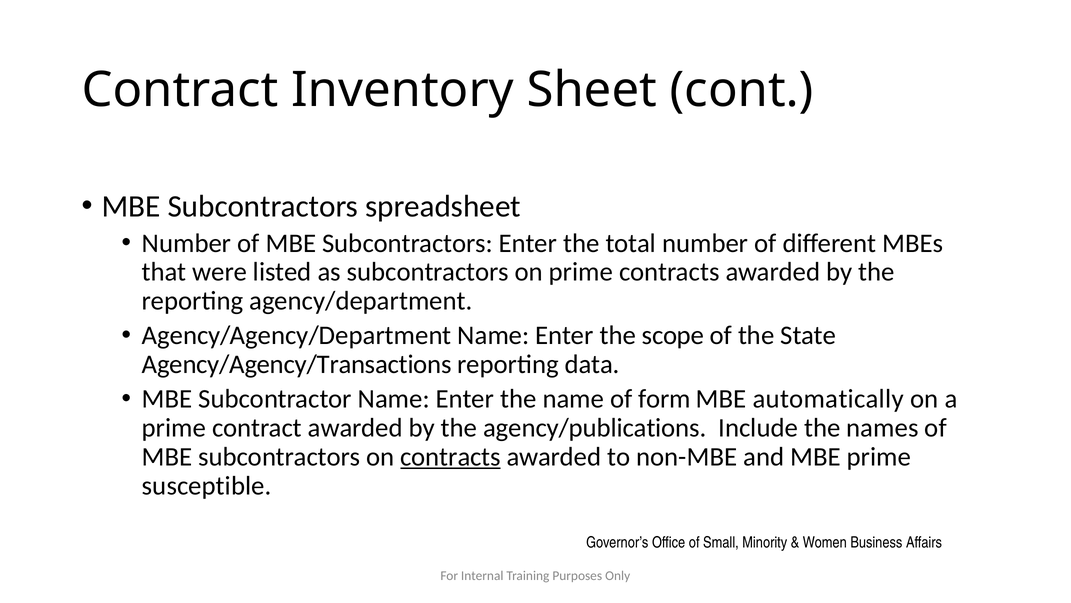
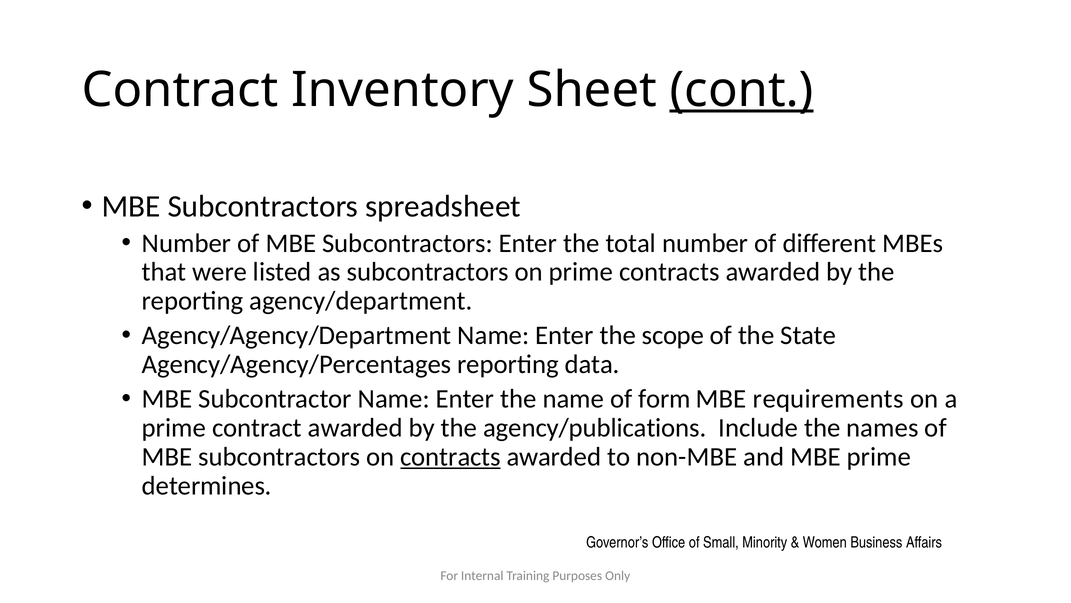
cont underline: none -> present
Agency/Agency/Transactions: Agency/Agency/Transactions -> Agency/Agency/Percentages
automatically: automatically -> requirements
susceptible: susceptible -> determines
